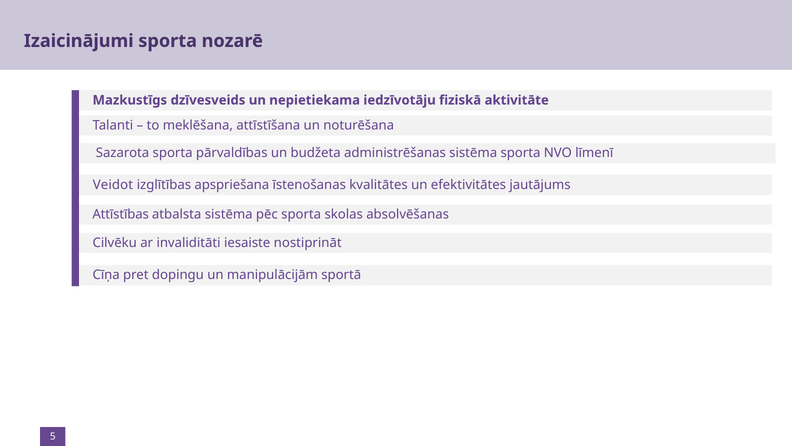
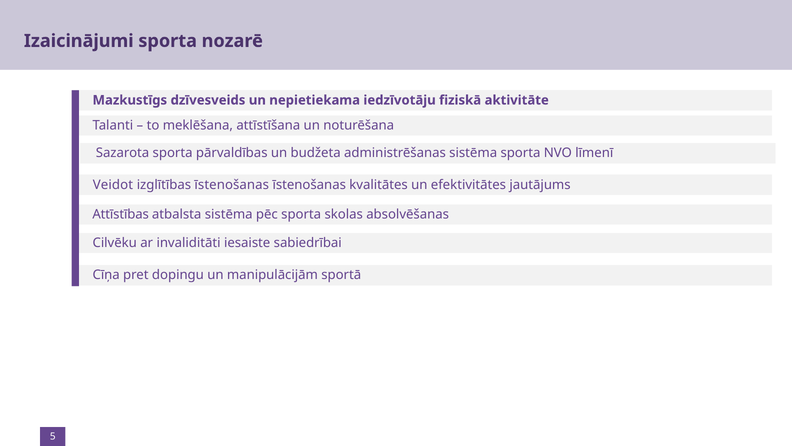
izglītības apspriešana: apspriešana -> īstenošanas
nostiprināt: nostiprināt -> sabiedrībai
